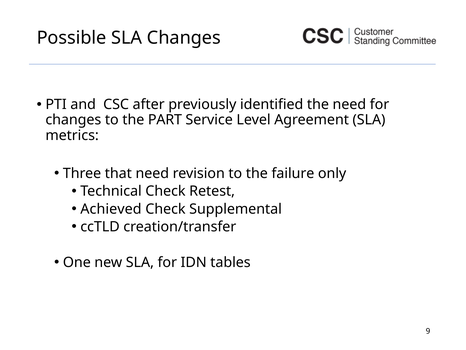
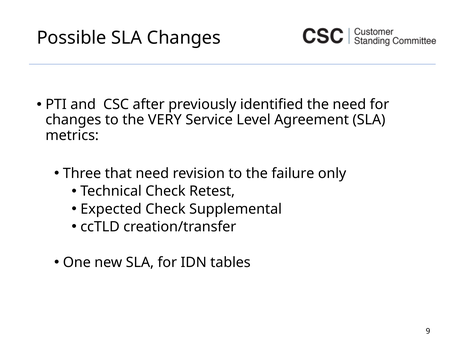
PART: PART -> VERY
Achieved: Achieved -> Expected
